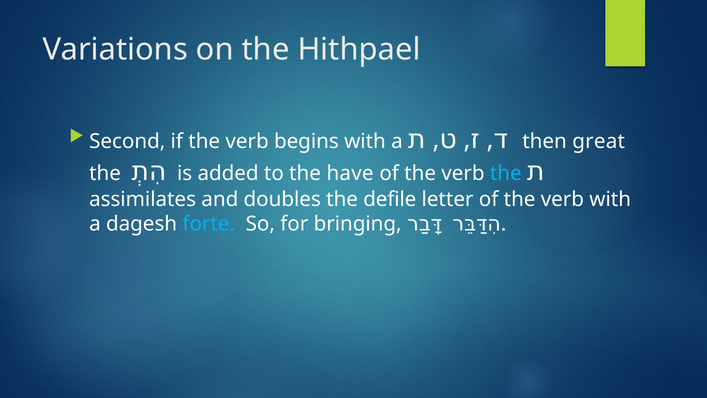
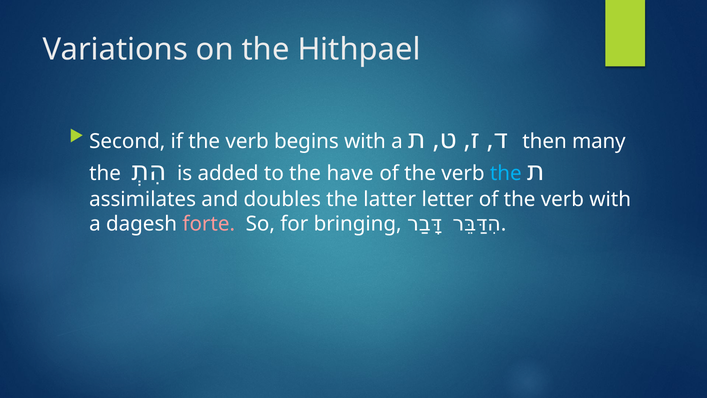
great: great -> many
defile: defile -> latter
forte colour: light blue -> pink
